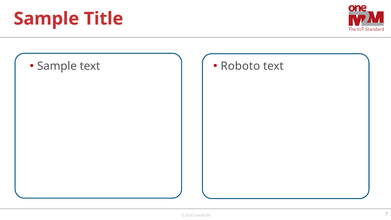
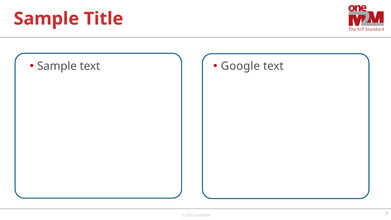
Roboto: Roboto -> Google
